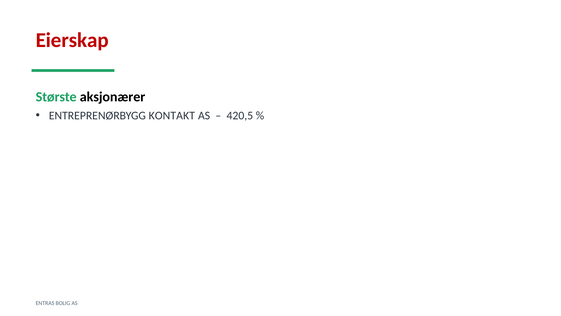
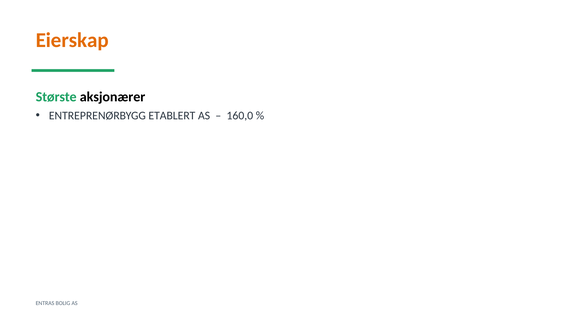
Eierskap colour: red -> orange
KONTAKT: KONTAKT -> ETABLERT
420,5: 420,5 -> 160,0
